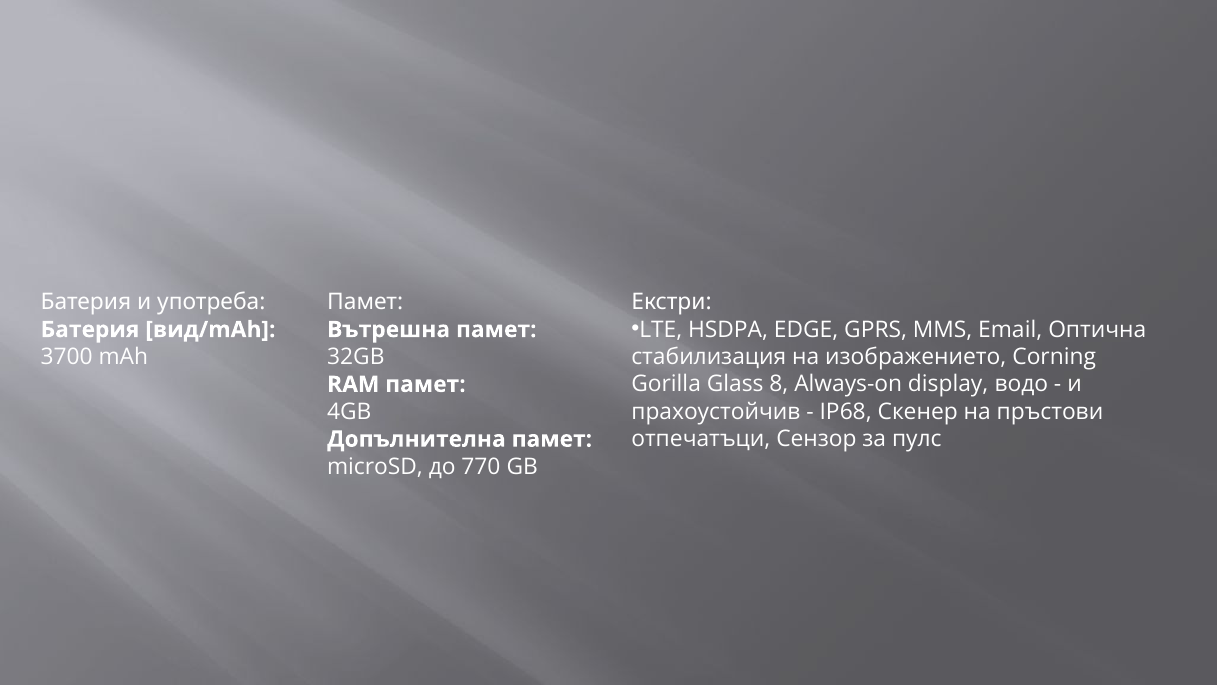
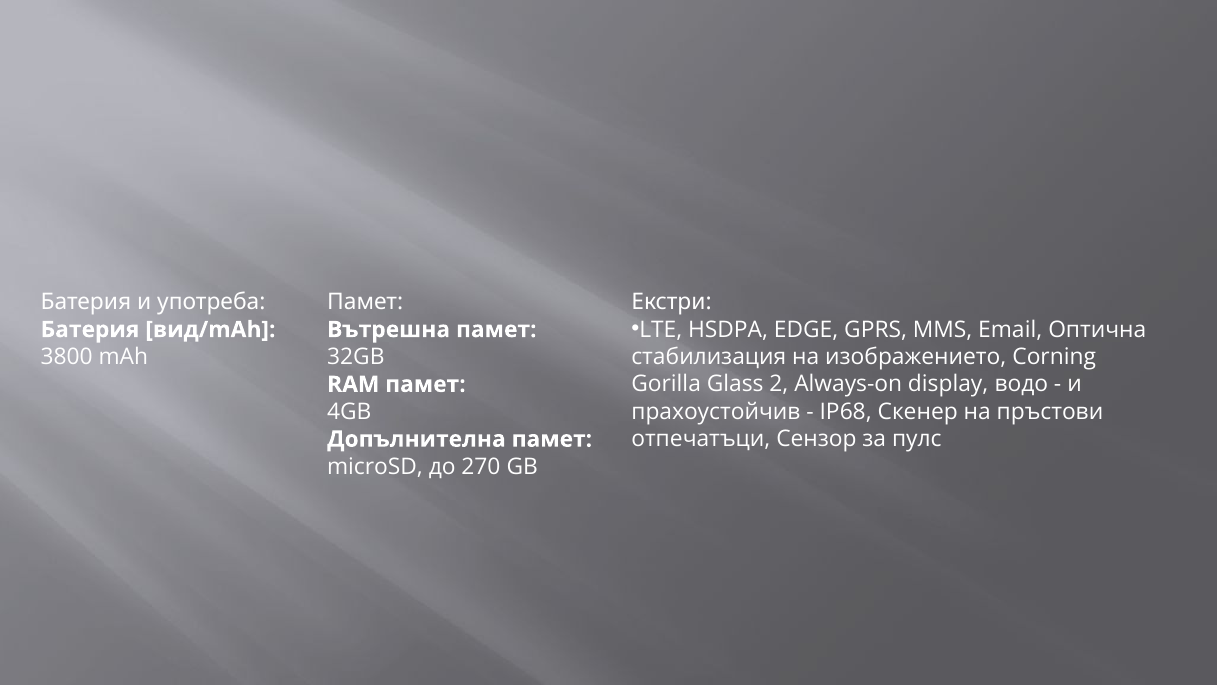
3700: 3700 -> 3800
8: 8 -> 2
770: 770 -> 270
